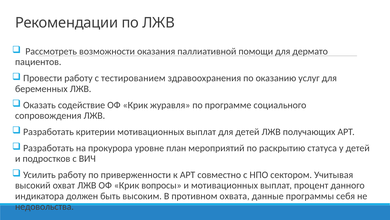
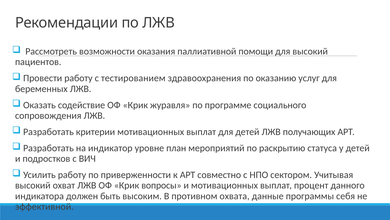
для дермато: дермато -> высокий
прокурора: прокурора -> индикатор
недовольства: недовольства -> эффективной
